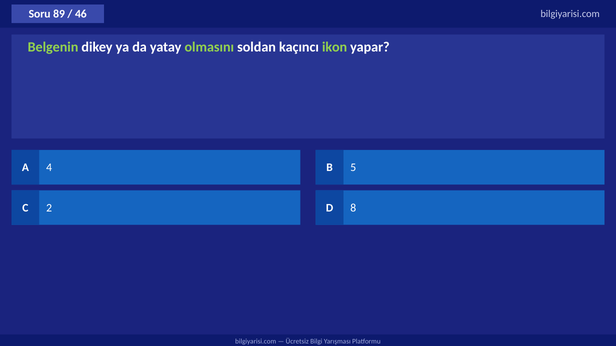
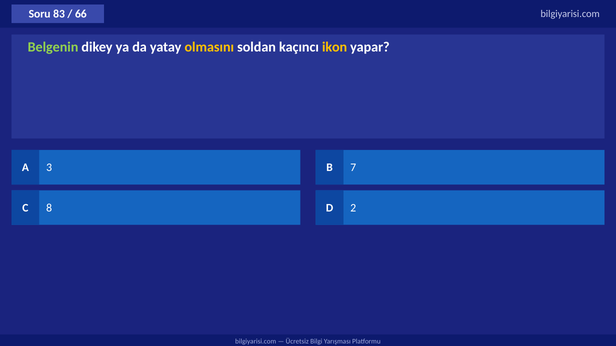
89: 89 -> 83
46: 46 -> 66
olmasını colour: light green -> yellow
ikon colour: light green -> yellow
4: 4 -> 3
5: 5 -> 7
2: 2 -> 8
8: 8 -> 2
